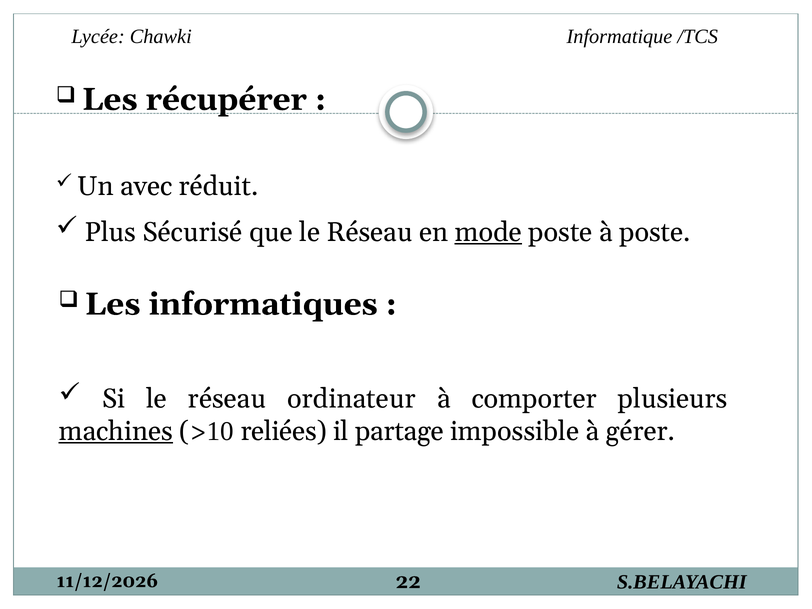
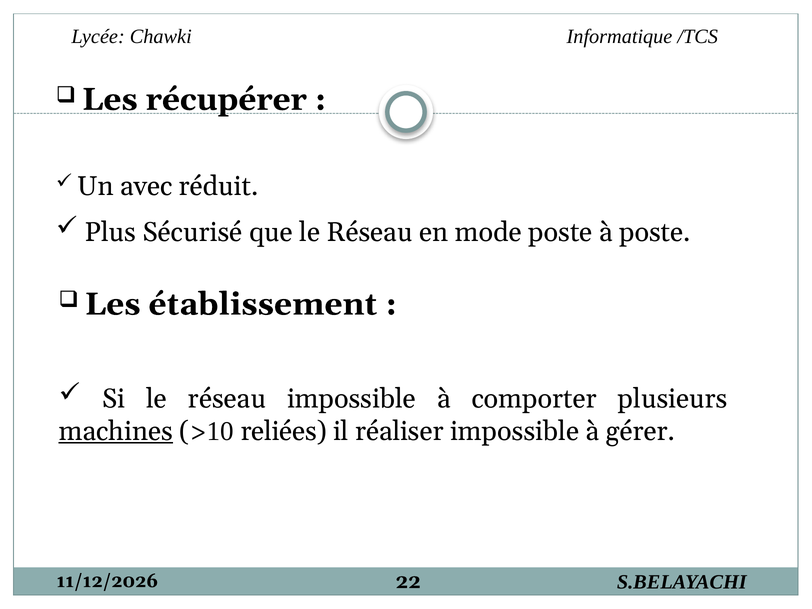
mode underline: present -> none
informatiques: informatiques -> établissement
réseau ordinateur: ordinateur -> impossible
partage: partage -> réaliser
